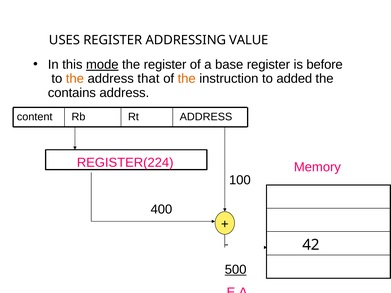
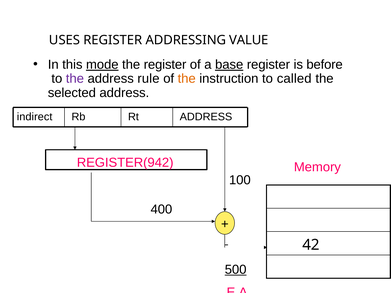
base underline: none -> present
the at (75, 79) colour: orange -> purple
that: that -> rule
added: added -> called
contains: contains -> selected
content: content -> indirect
REGISTER(224: REGISTER(224 -> REGISTER(942
